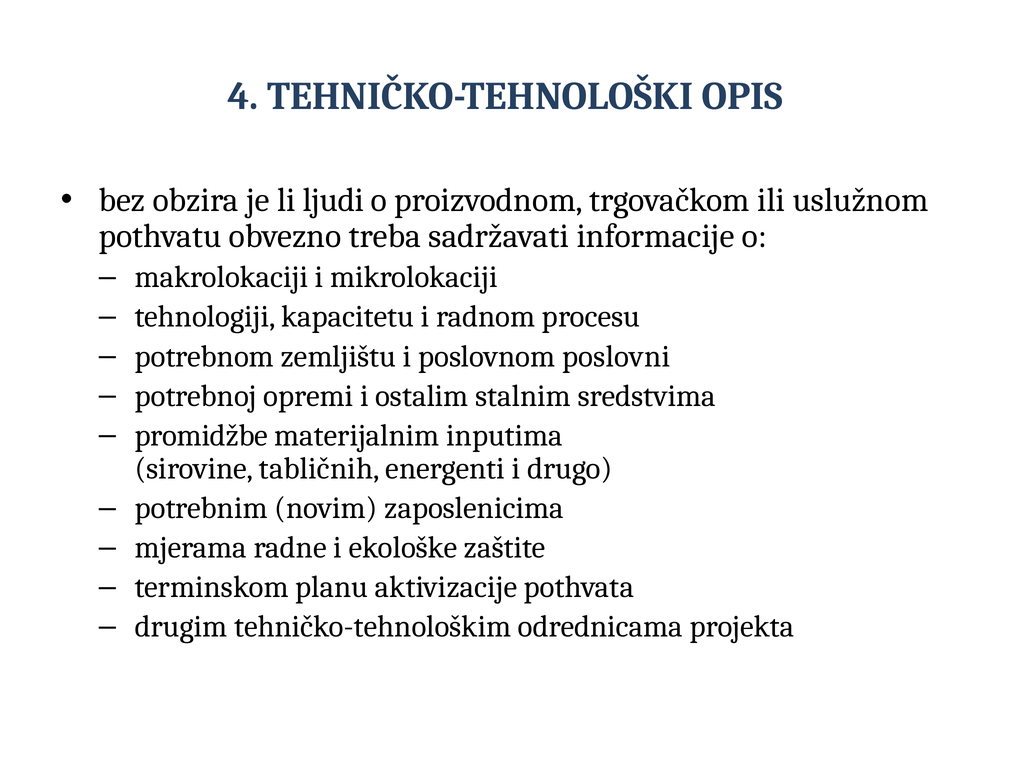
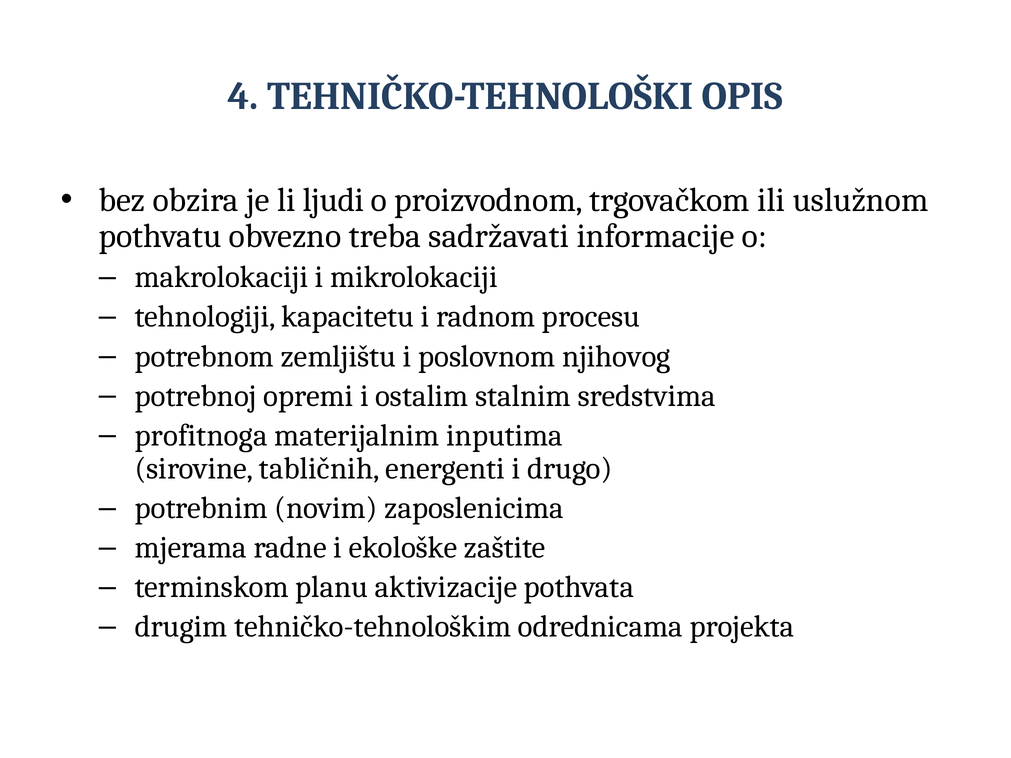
poslovni: poslovni -> njihovog
promidžbe: promidžbe -> profitnoga
